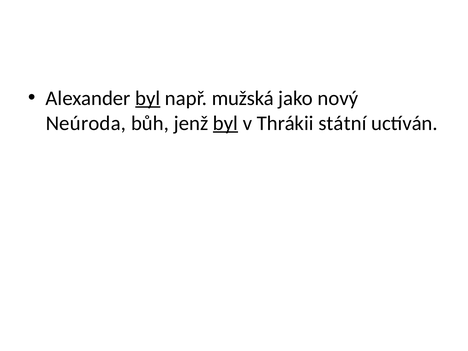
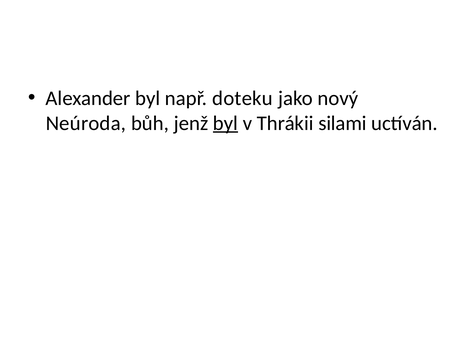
byl at (148, 98) underline: present -> none
mužská: mužská -> doteku
státní: státní -> silami
